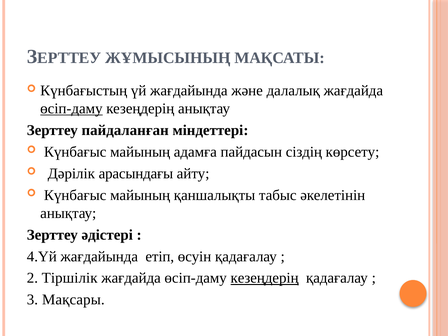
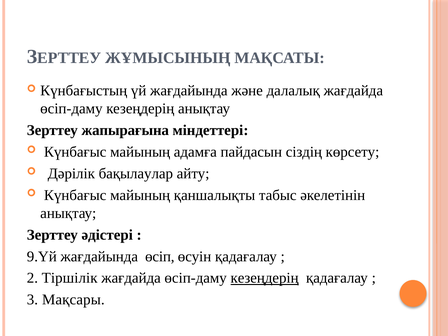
өсіп-даму at (71, 109) underline: present -> none
пайдаланған: пайдаланған -> жапырағына
арасындағы: арасындағы -> бақылаулар
4.Үй: 4.Үй -> 9.Үй
етіп: етіп -> өсіп
